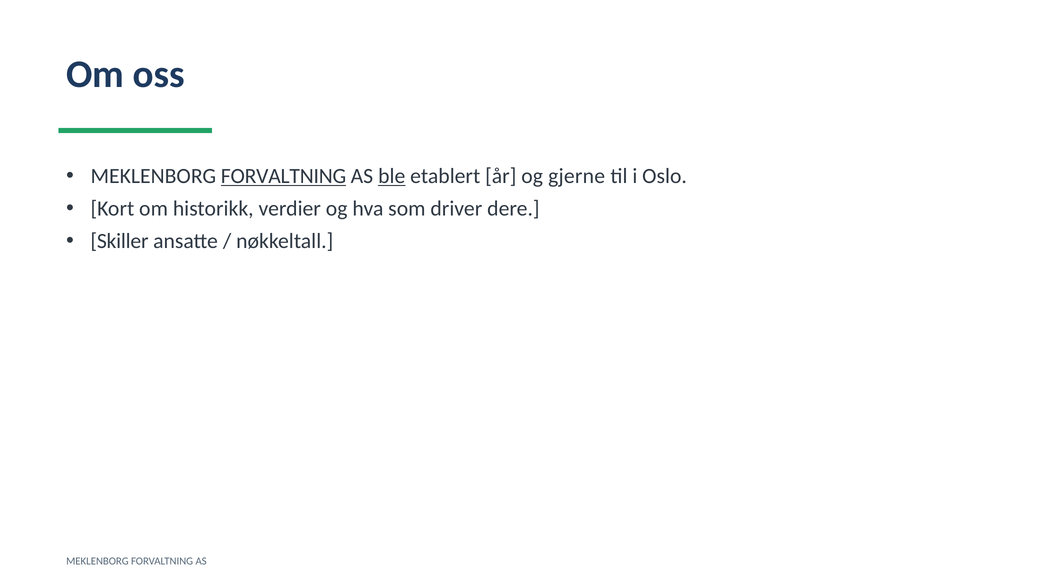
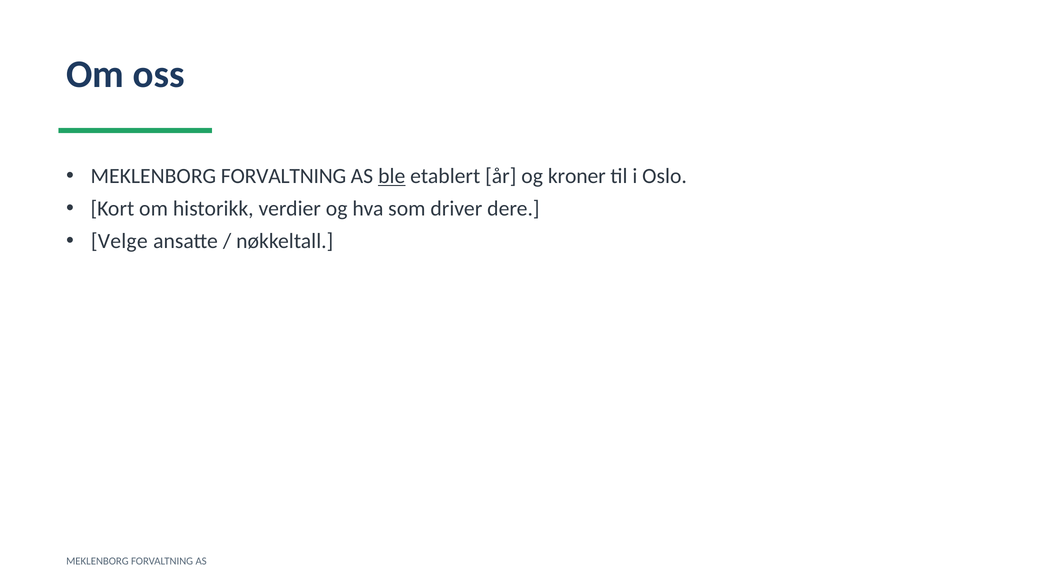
FORVALTNING at (284, 176) underline: present -> none
gjerne: gjerne -> kroner
Skiller: Skiller -> Velge
